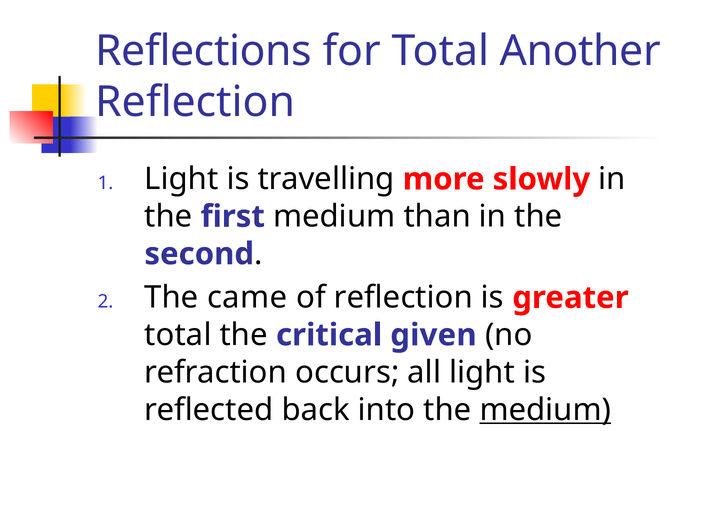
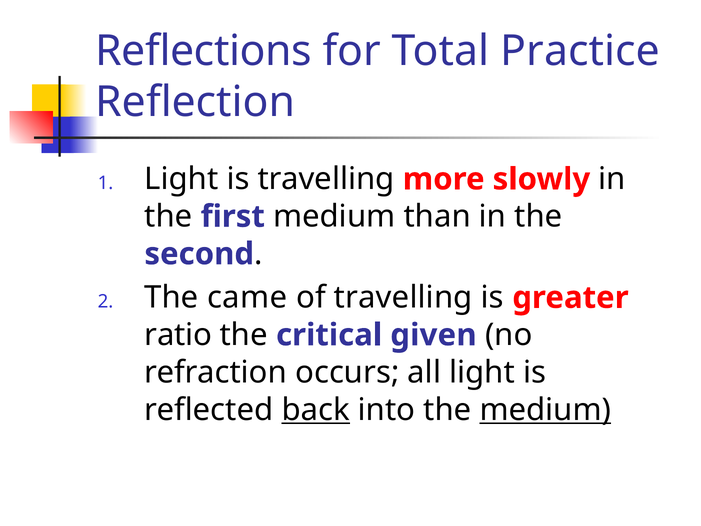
Another: Another -> Practice
of reflection: reflection -> travelling
total at (178, 335): total -> ratio
back underline: none -> present
